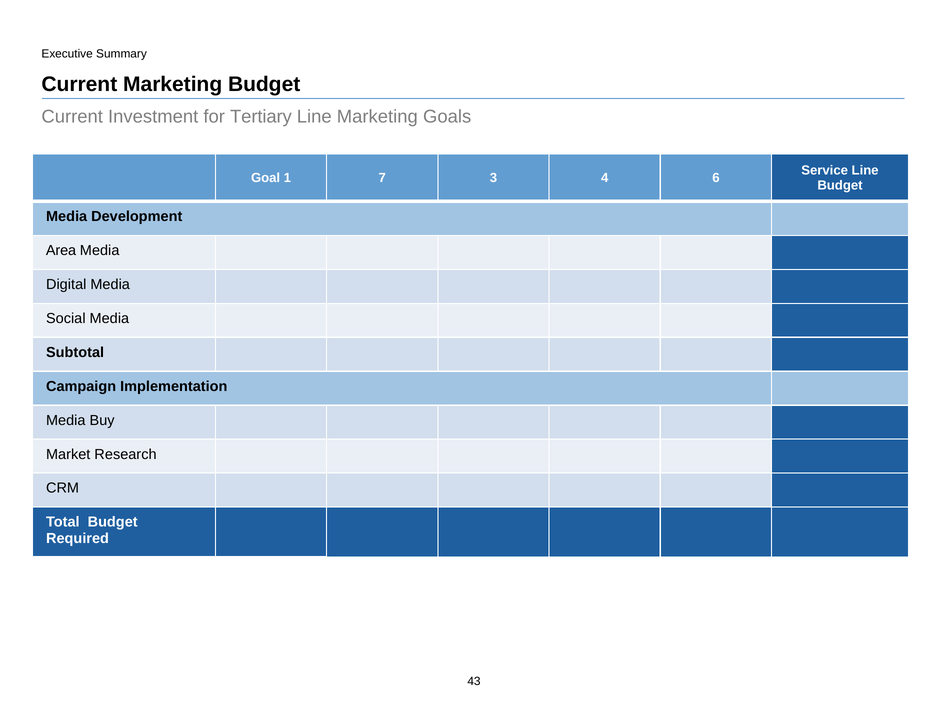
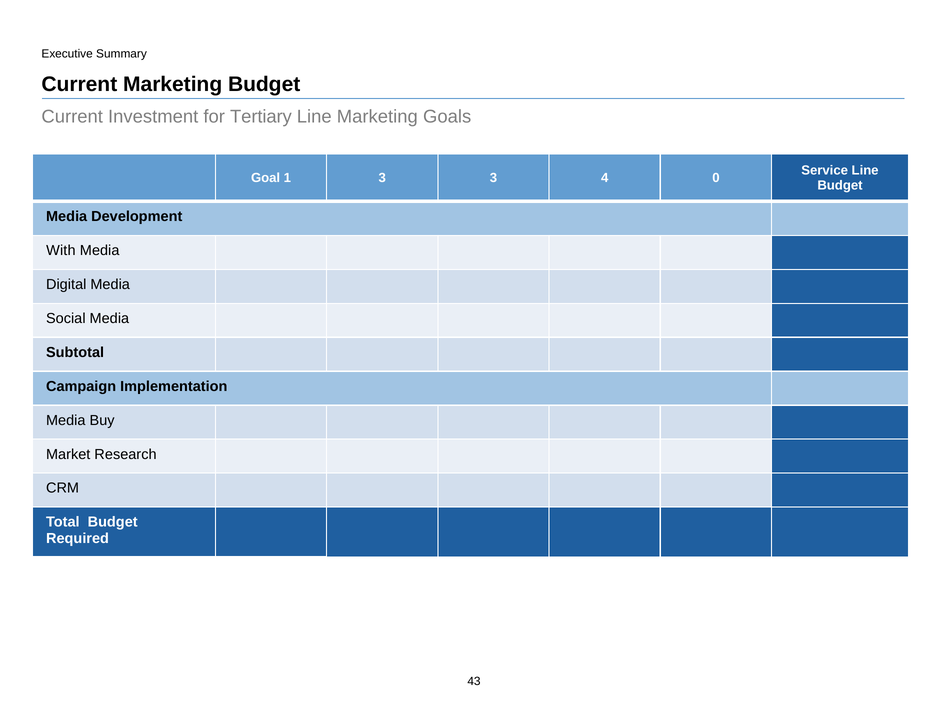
1 7: 7 -> 3
6: 6 -> 0
Area: Area -> With
